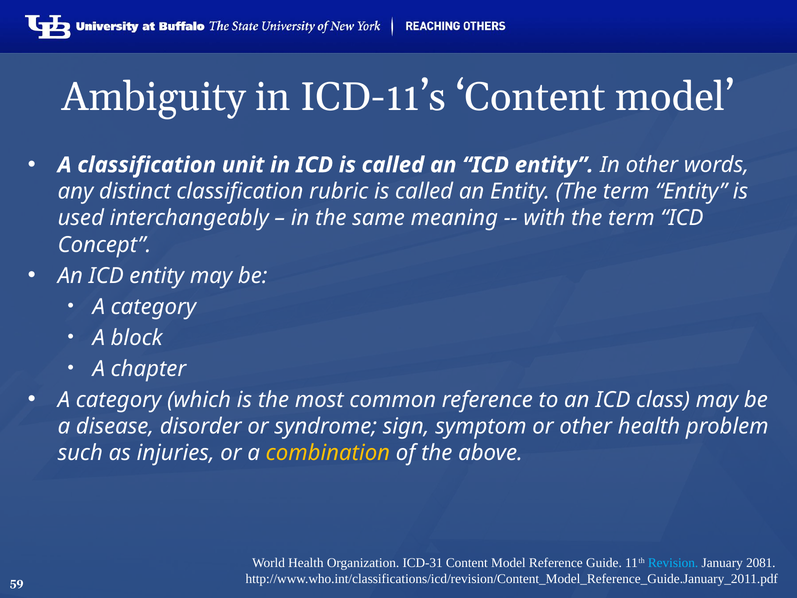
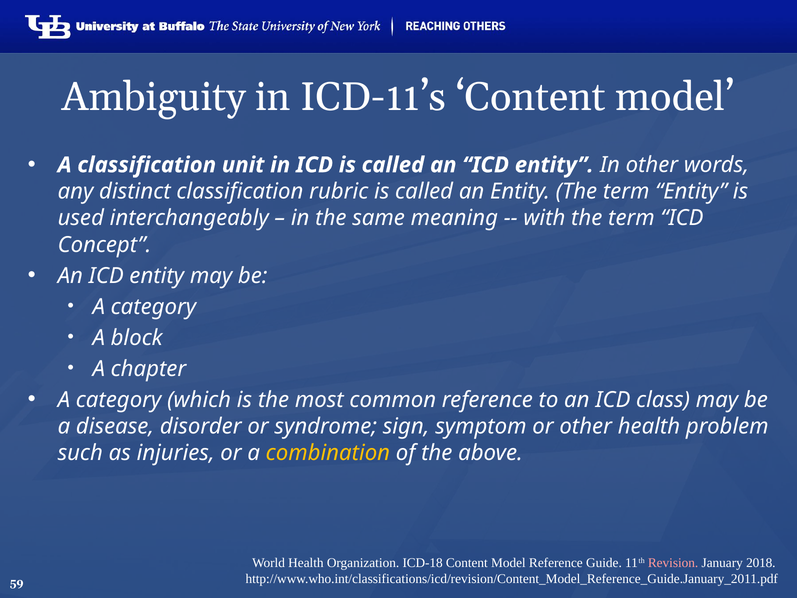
ICD-31: ICD-31 -> ICD-18
Revision colour: light blue -> pink
2081: 2081 -> 2018
